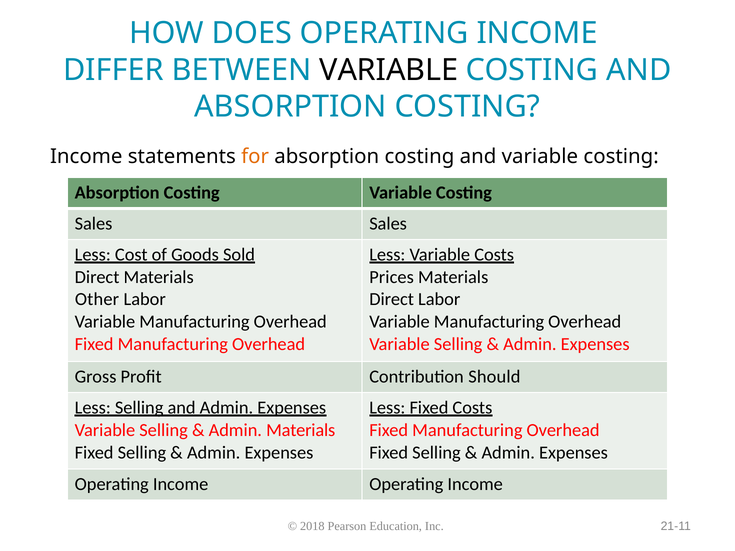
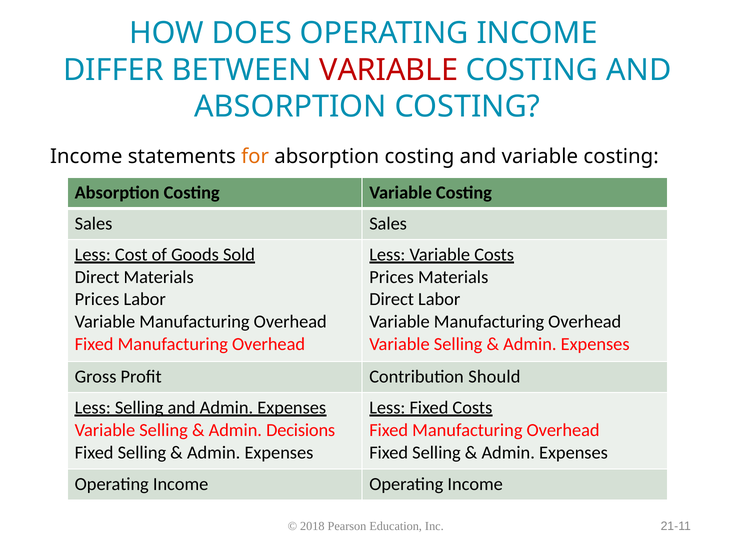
VARIABLE at (389, 70) colour: black -> red
Other at (97, 300): Other -> Prices
Admin Materials: Materials -> Decisions
